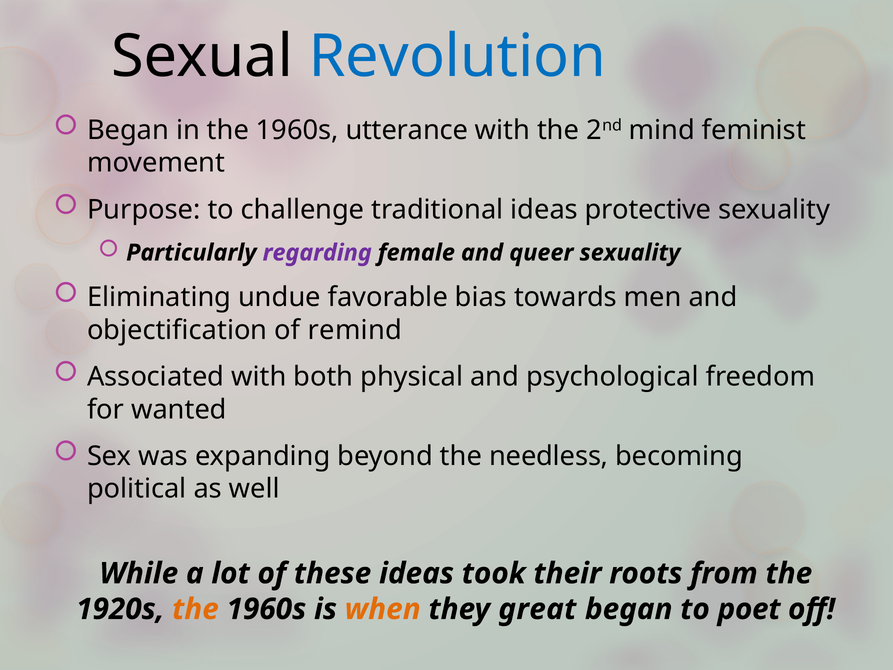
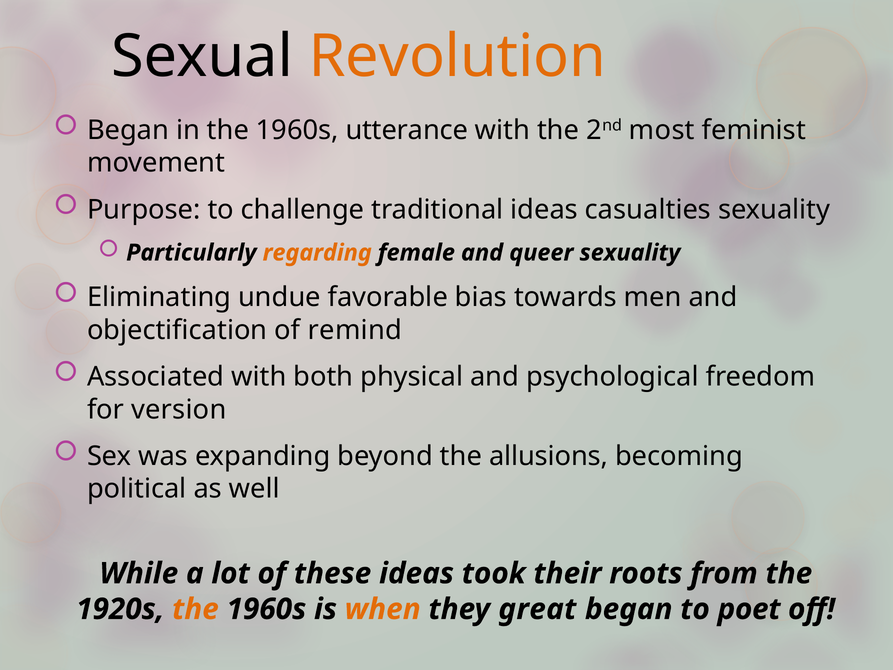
Revolution colour: blue -> orange
mind: mind -> most
protective: protective -> casualties
regarding colour: purple -> orange
wanted: wanted -> version
needless: needless -> allusions
